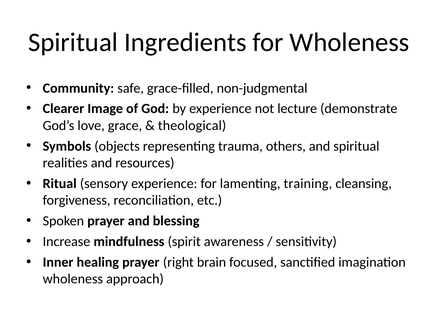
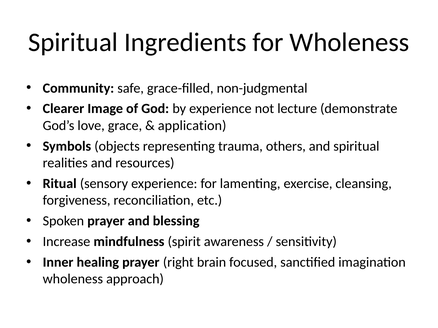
theological: theological -> application
training: training -> exercise
